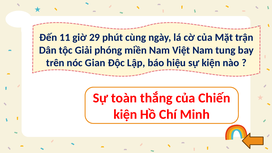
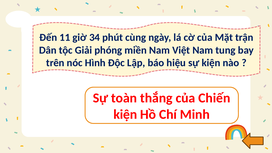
29: 29 -> 34
Gian: Gian -> Hình
